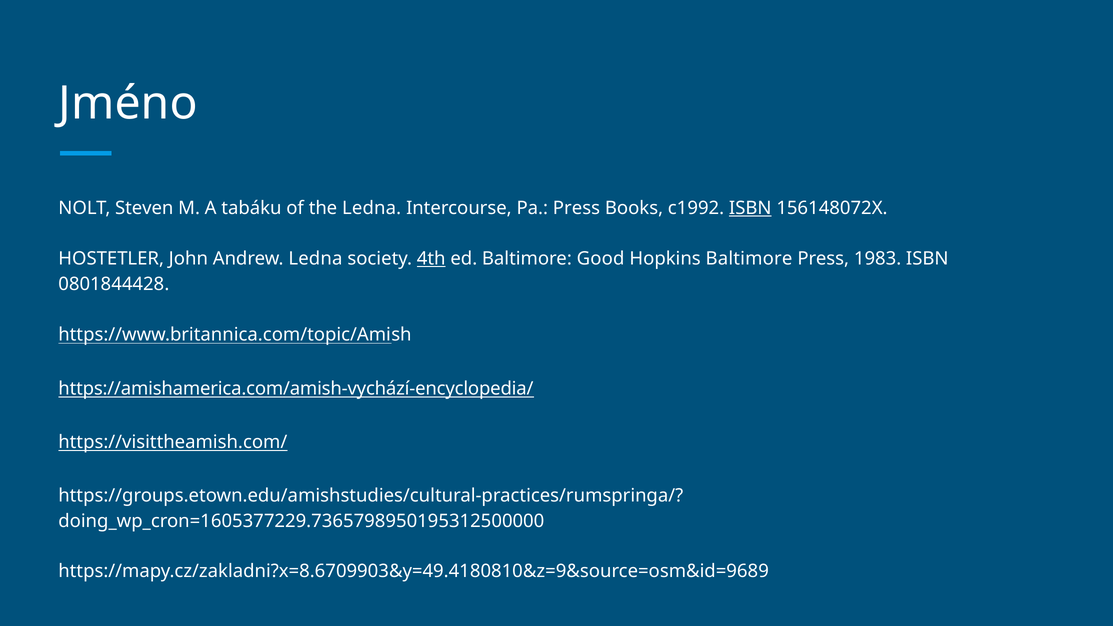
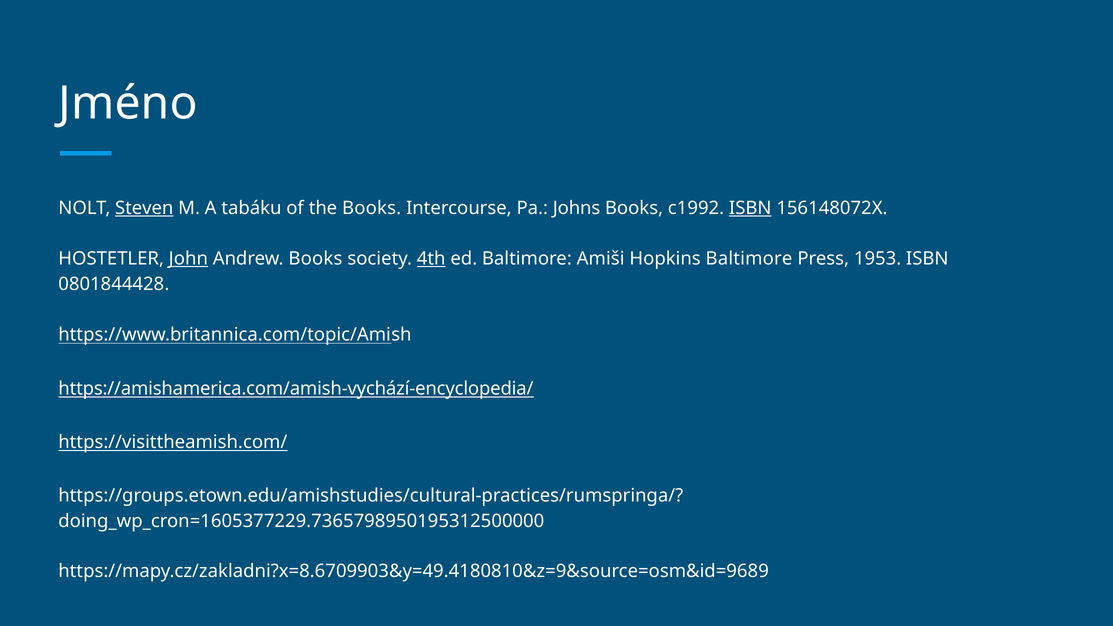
Steven underline: none -> present
the Ledna: Ledna -> Books
Pa Press: Press -> Johns
John underline: none -> present
Andrew Ledna: Ledna -> Books
Good: Good -> Amiši
1983: 1983 -> 1953
